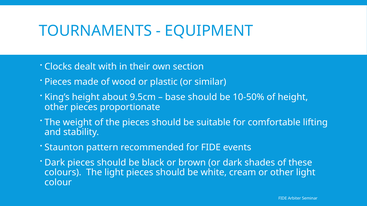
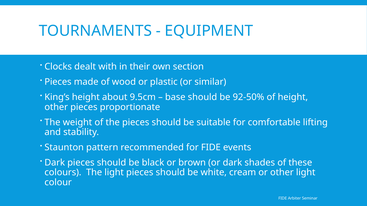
10-50%: 10-50% -> 92-50%
